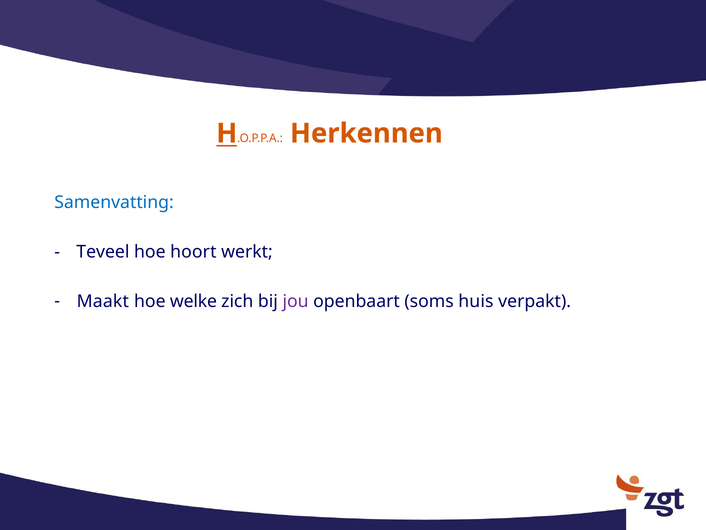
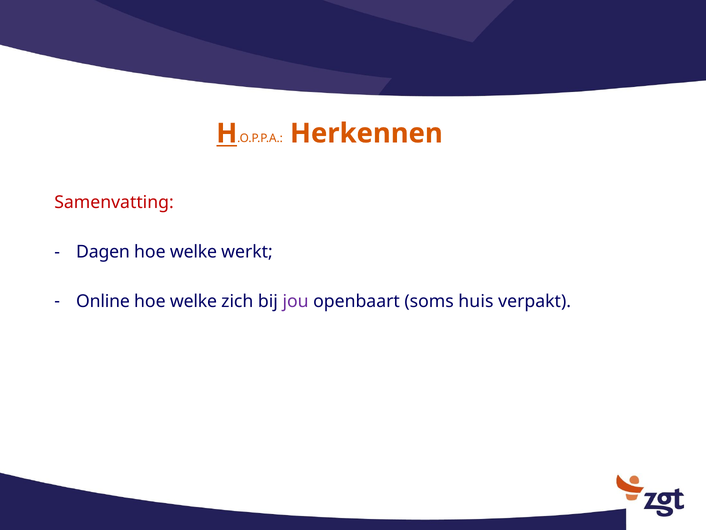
Samenvatting colour: blue -> red
Teveel: Teveel -> Dagen
hoort at (193, 252): hoort -> welke
Maakt: Maakt -> Online
